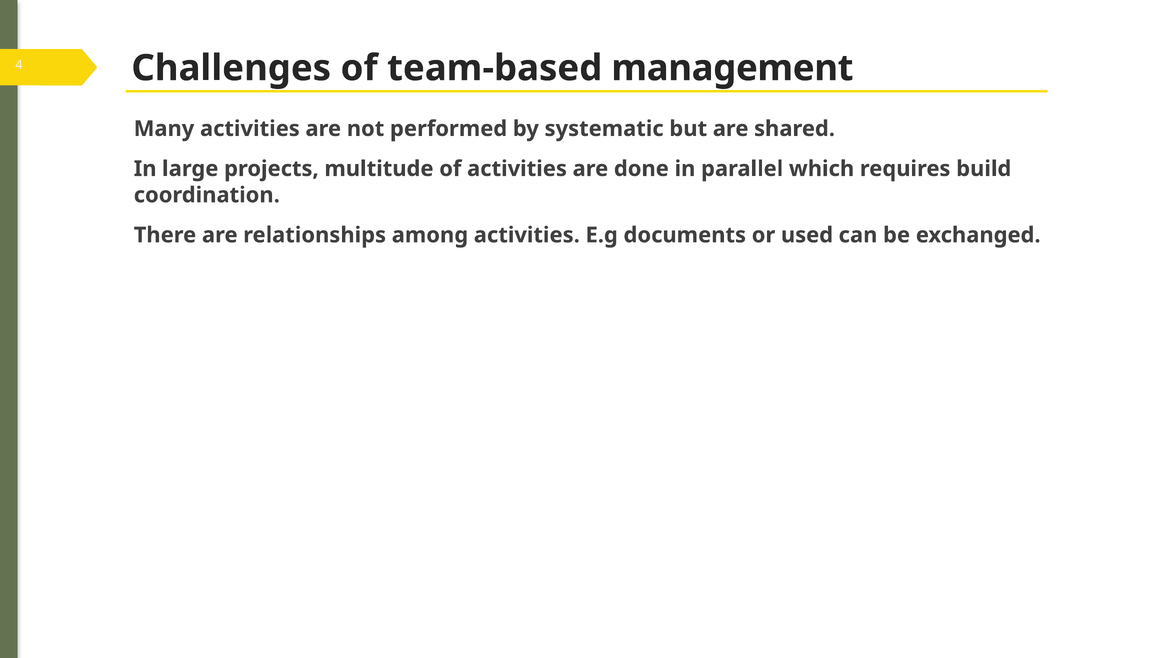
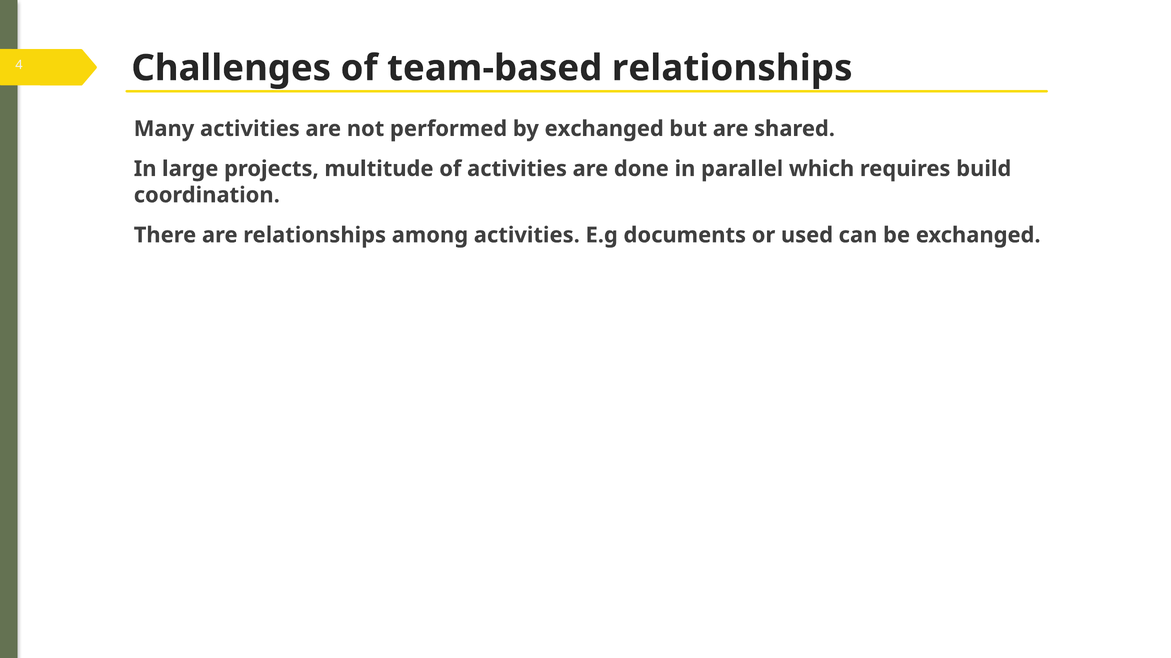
team-based management: management -> relationships
by systematic: systematic -> exchanged
